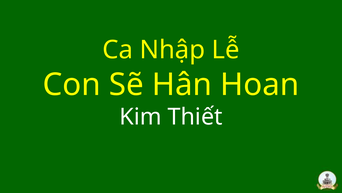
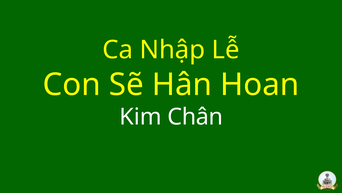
Thiết: Thiết -> Chân
